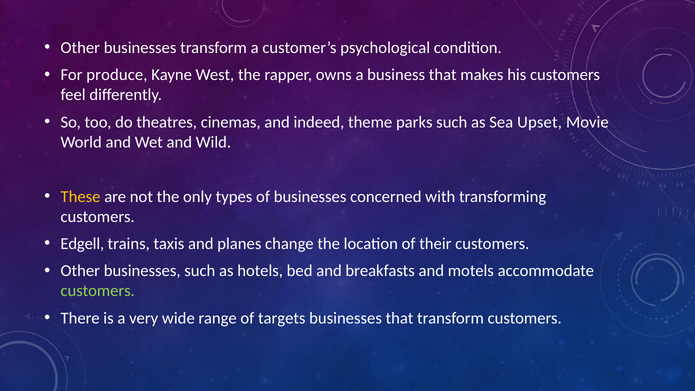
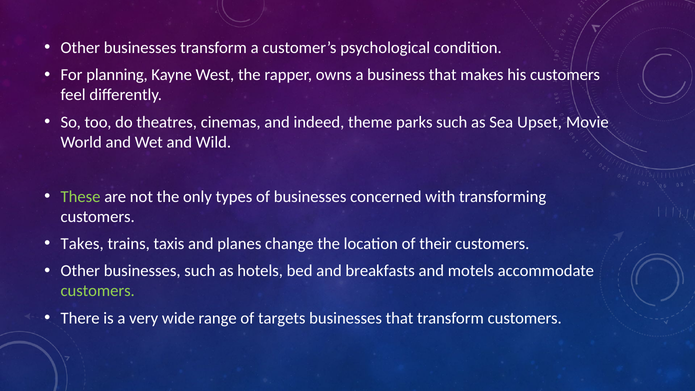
produce: produce -> planning
These colour: yellow -> light green
Edgell: Edgell -> Takes
